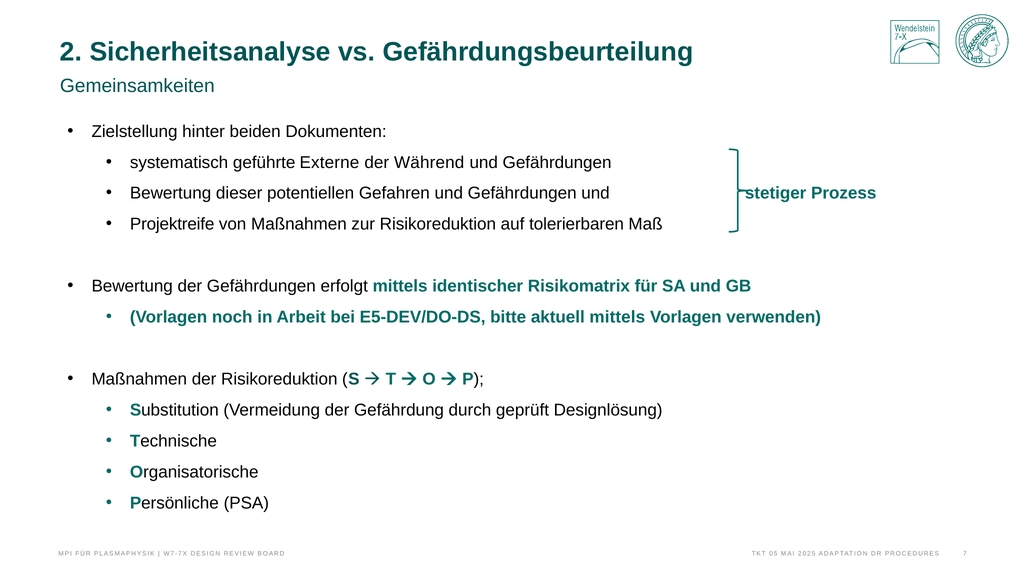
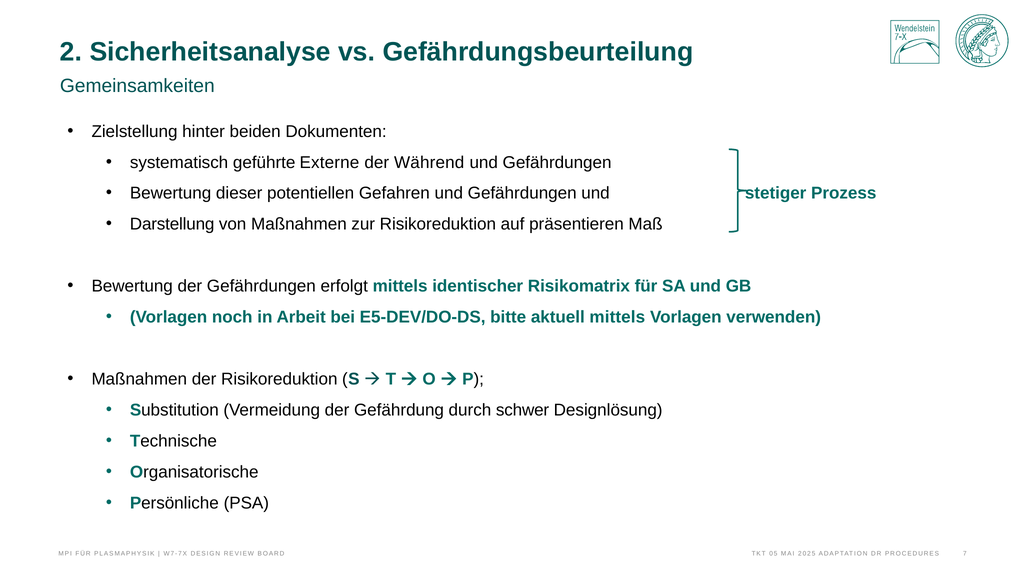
Projektreife: Projektreife -> Darstellung
tolerierbaren: tolerierbaren -> präsentieren
geprüft: geprüft -> schwer
